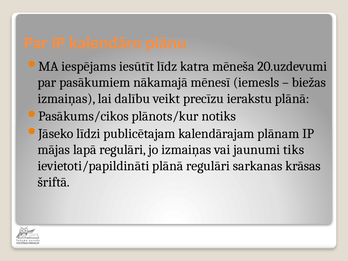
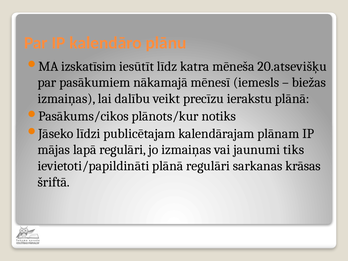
iespējams: iespējams -> izskatīsim
20.uzdevumi: 20.uzdevumi -> 20.atsevišķu
